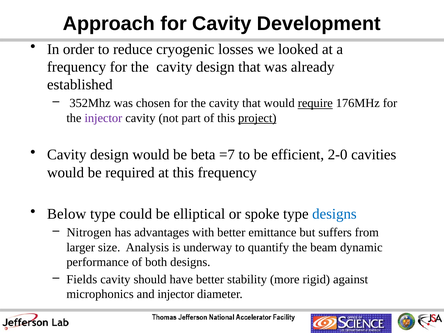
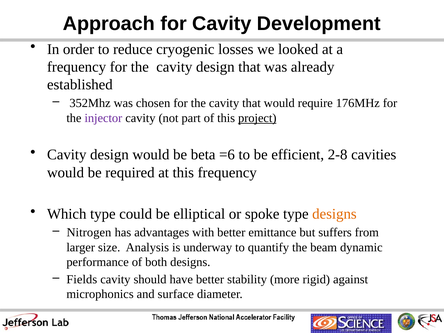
require underline: present -> none
=7: =7 -> =6
2-0: 2-0 -> 2-8
Below: Below -> Which
designs at (334, 214) colour: blue -> orange
and injector: injector -> surface
